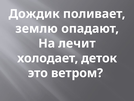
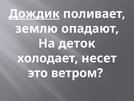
Дождик underline: none -> present
лечит: лечит -> деток
деток: деток -> несет
